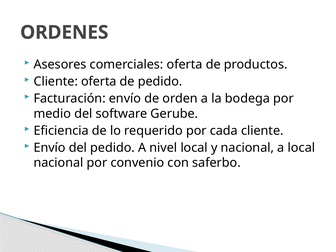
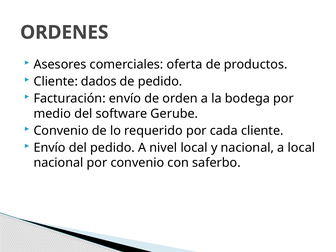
Cliente oferta: oferta -> dados
Eficiencia at (61, 131): Eficiencia -> Convenio
